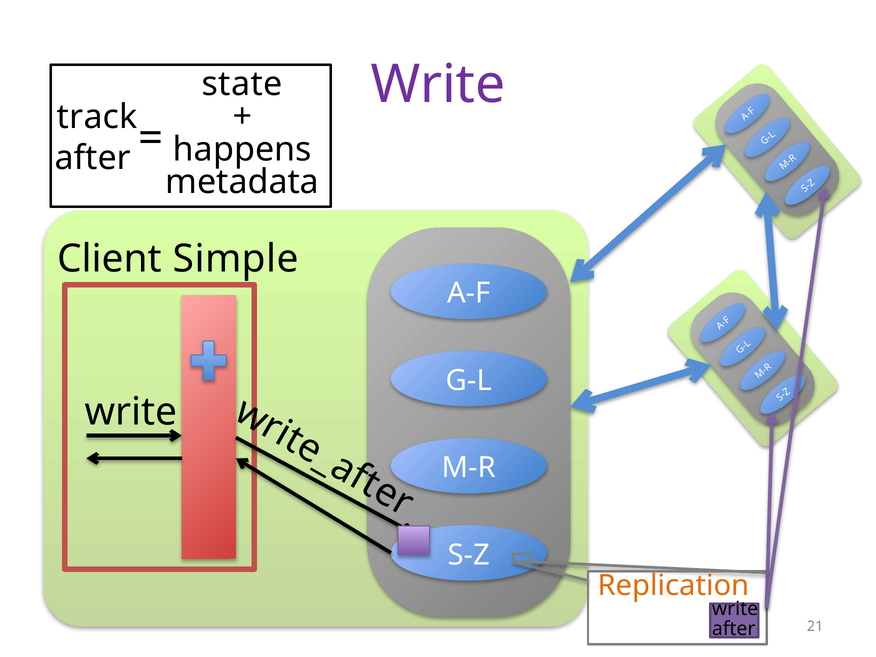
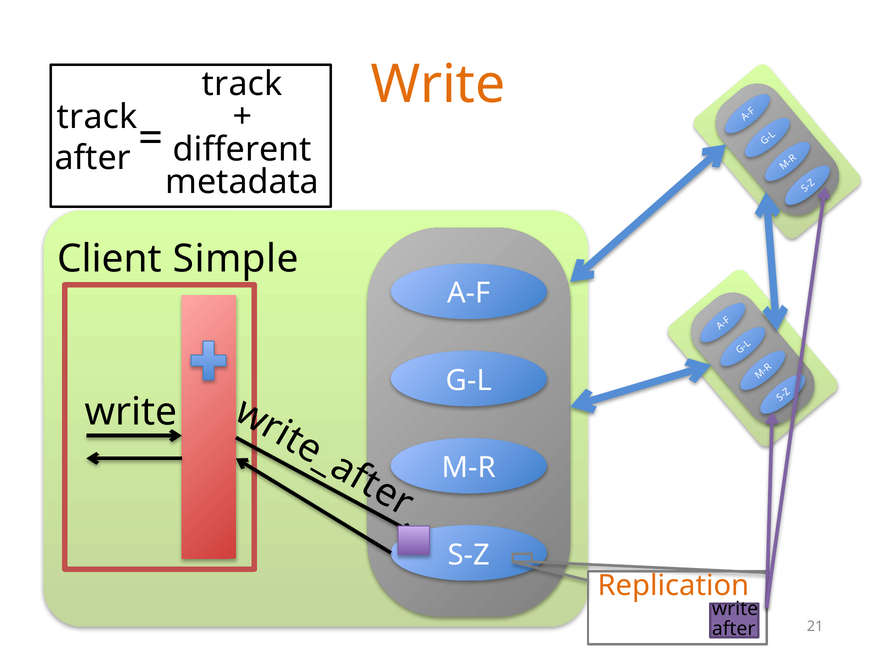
Write at (438, 85) colour: purple -> orange
state at (242, 84): state -> track
happens: happens -> different
